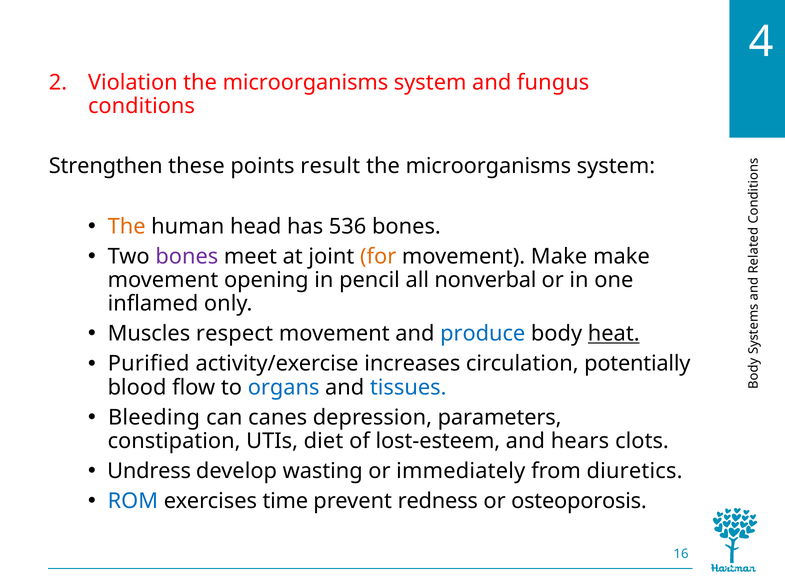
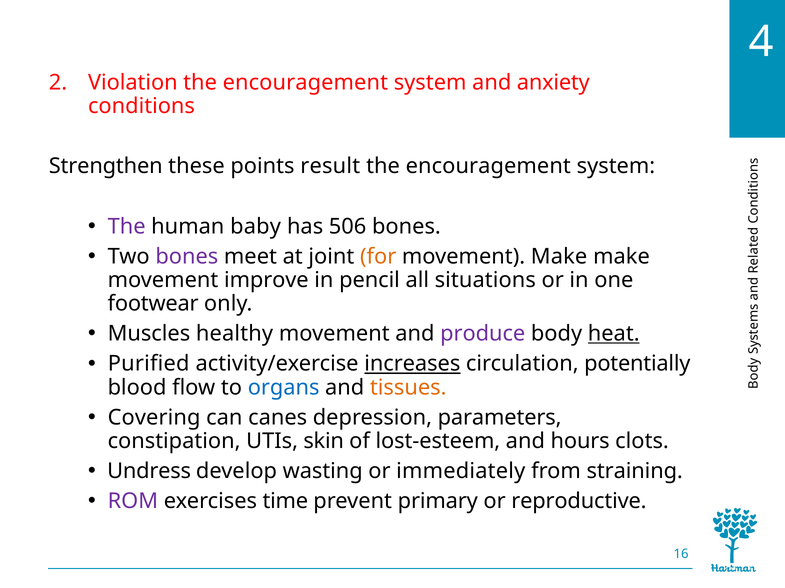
microorganisms at (305, 83): microorganisms -> encouragement
fungus: fungus -> anxiety
microorganisms at (488, 166): microorganisms -> encouragement
The at (127, 227) colour: orange -> purple
head: head -> baby
536: 536 -> 506
opening: opening -> improve
nonverbal: nonverbal -> situations
inflamed: inflamed -> footwear
respect: respect -> healthy
produce colour: blue -> purple
increases underline: none -> present
tissues colour: blue -> orange
Bleeding: Bleeding -> Covering
diet: diet -> skin
hears: hears -> hours
diuretics: diuretics -> straining
ROM colour: blue -> purple
redness: redness -> primary
osteoporosis: osteoporosis -> reproductive
